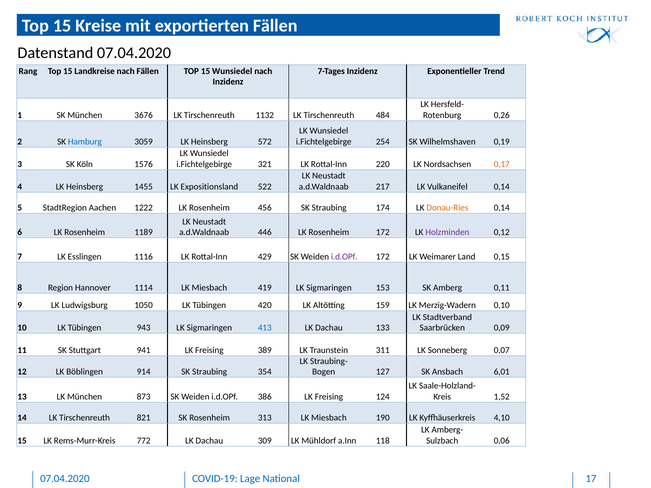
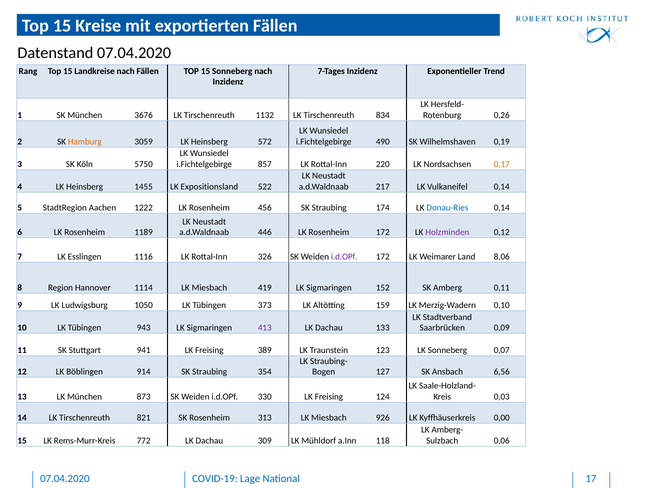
15 Wunsiedel: Wunsiedel -> Sonneberg
484: 484 -> 834
Hamburg colour: blue -> orange
254: 254 -> 490
1576: 1576 -> 5750
321: 321 -> 857
Donau-Ries colour: orange -> blue
429: 429 -> 326
0,15: 0,15 -> 8,06
153: 153 -> 152
420: 420 -> 373
413 colour: blue -> purple
311: 311 -> 123
6,01: 6,01 -> 6,56
386: 386 -> 330
1,52: 1,52 -> 0,03
190: 190 -> 926
4,10: 4,10 -> 0,00
